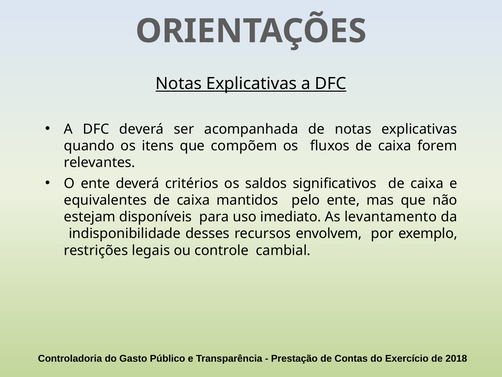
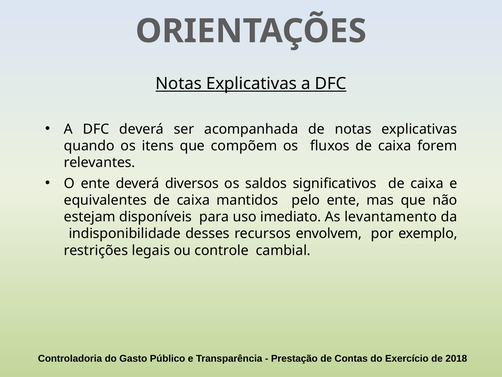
critérios: critérios -> diversos
